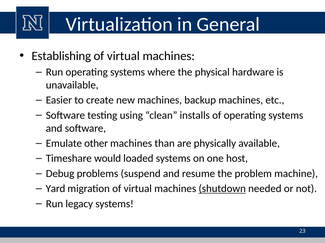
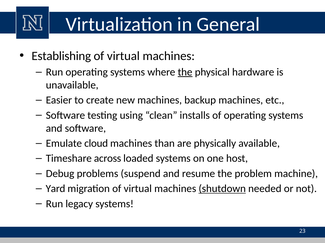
the at (185, 72) underline: none -> present
other: other -> cloud
would: would -> across
